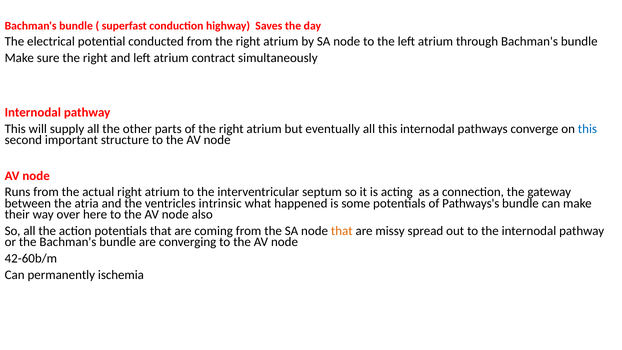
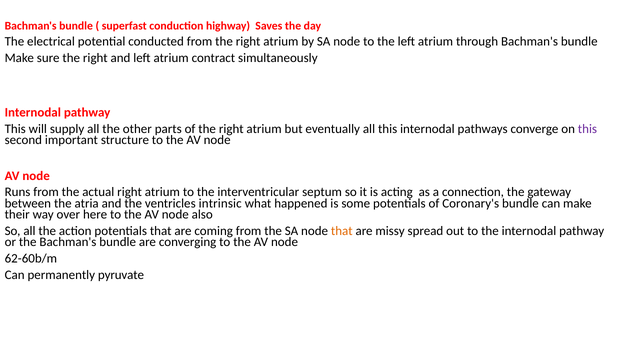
this at (587, 129) colour: blue -> purple
Pathways's: Pathways's -> Coronary's
42-60b/m: 42-60b/m -> 62-60b/m
ischemia: ischemia -> pyruvate
